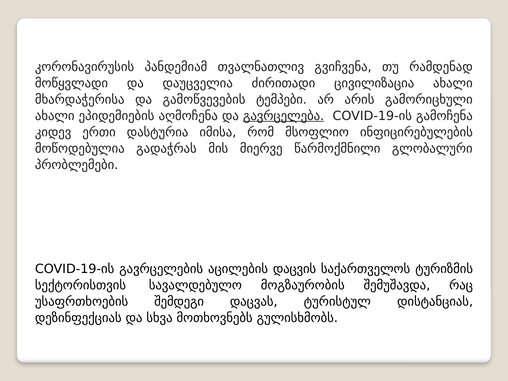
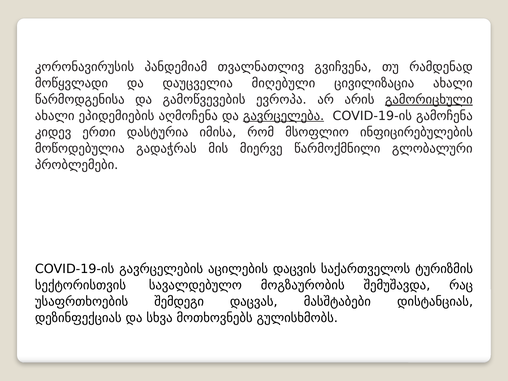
ძირითადი: ძირითადი -> მიღებული
მხარდაჭერისა: მხარდაჭერისა -> წარმოდგენისა
ტემპები: ტემპები -> ევროპა
გამორიცხული underline: none -> present
ტურისტულ: ტურისტულ -> მასშტაბები
